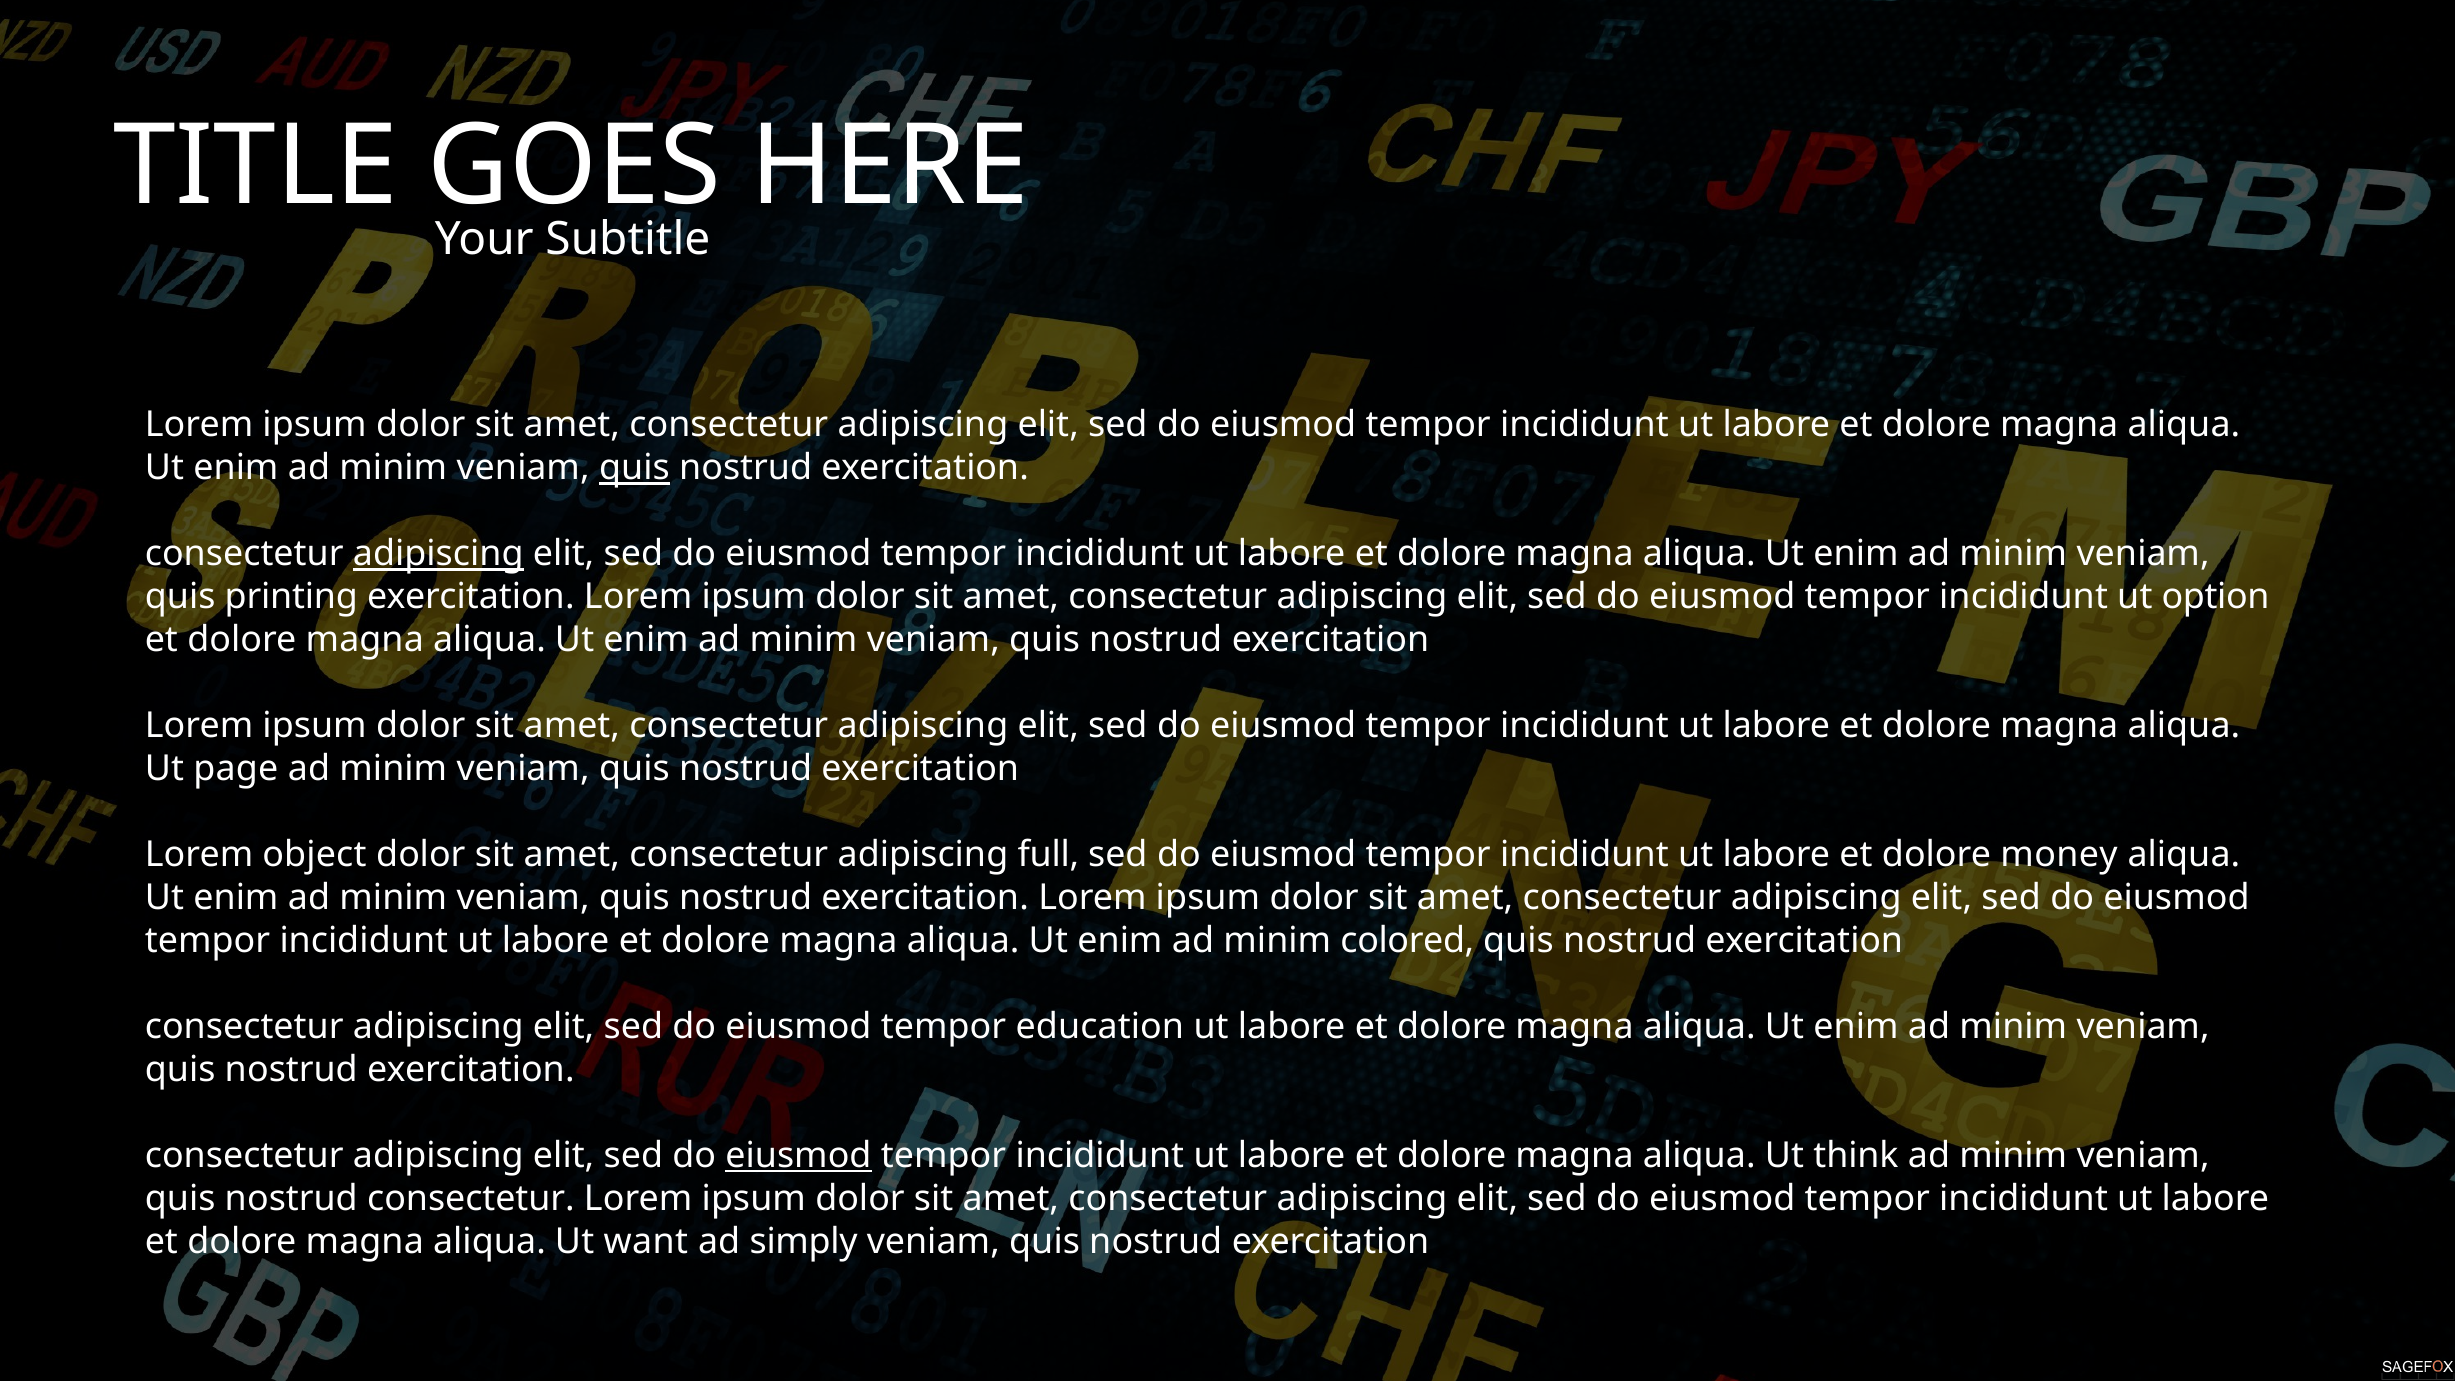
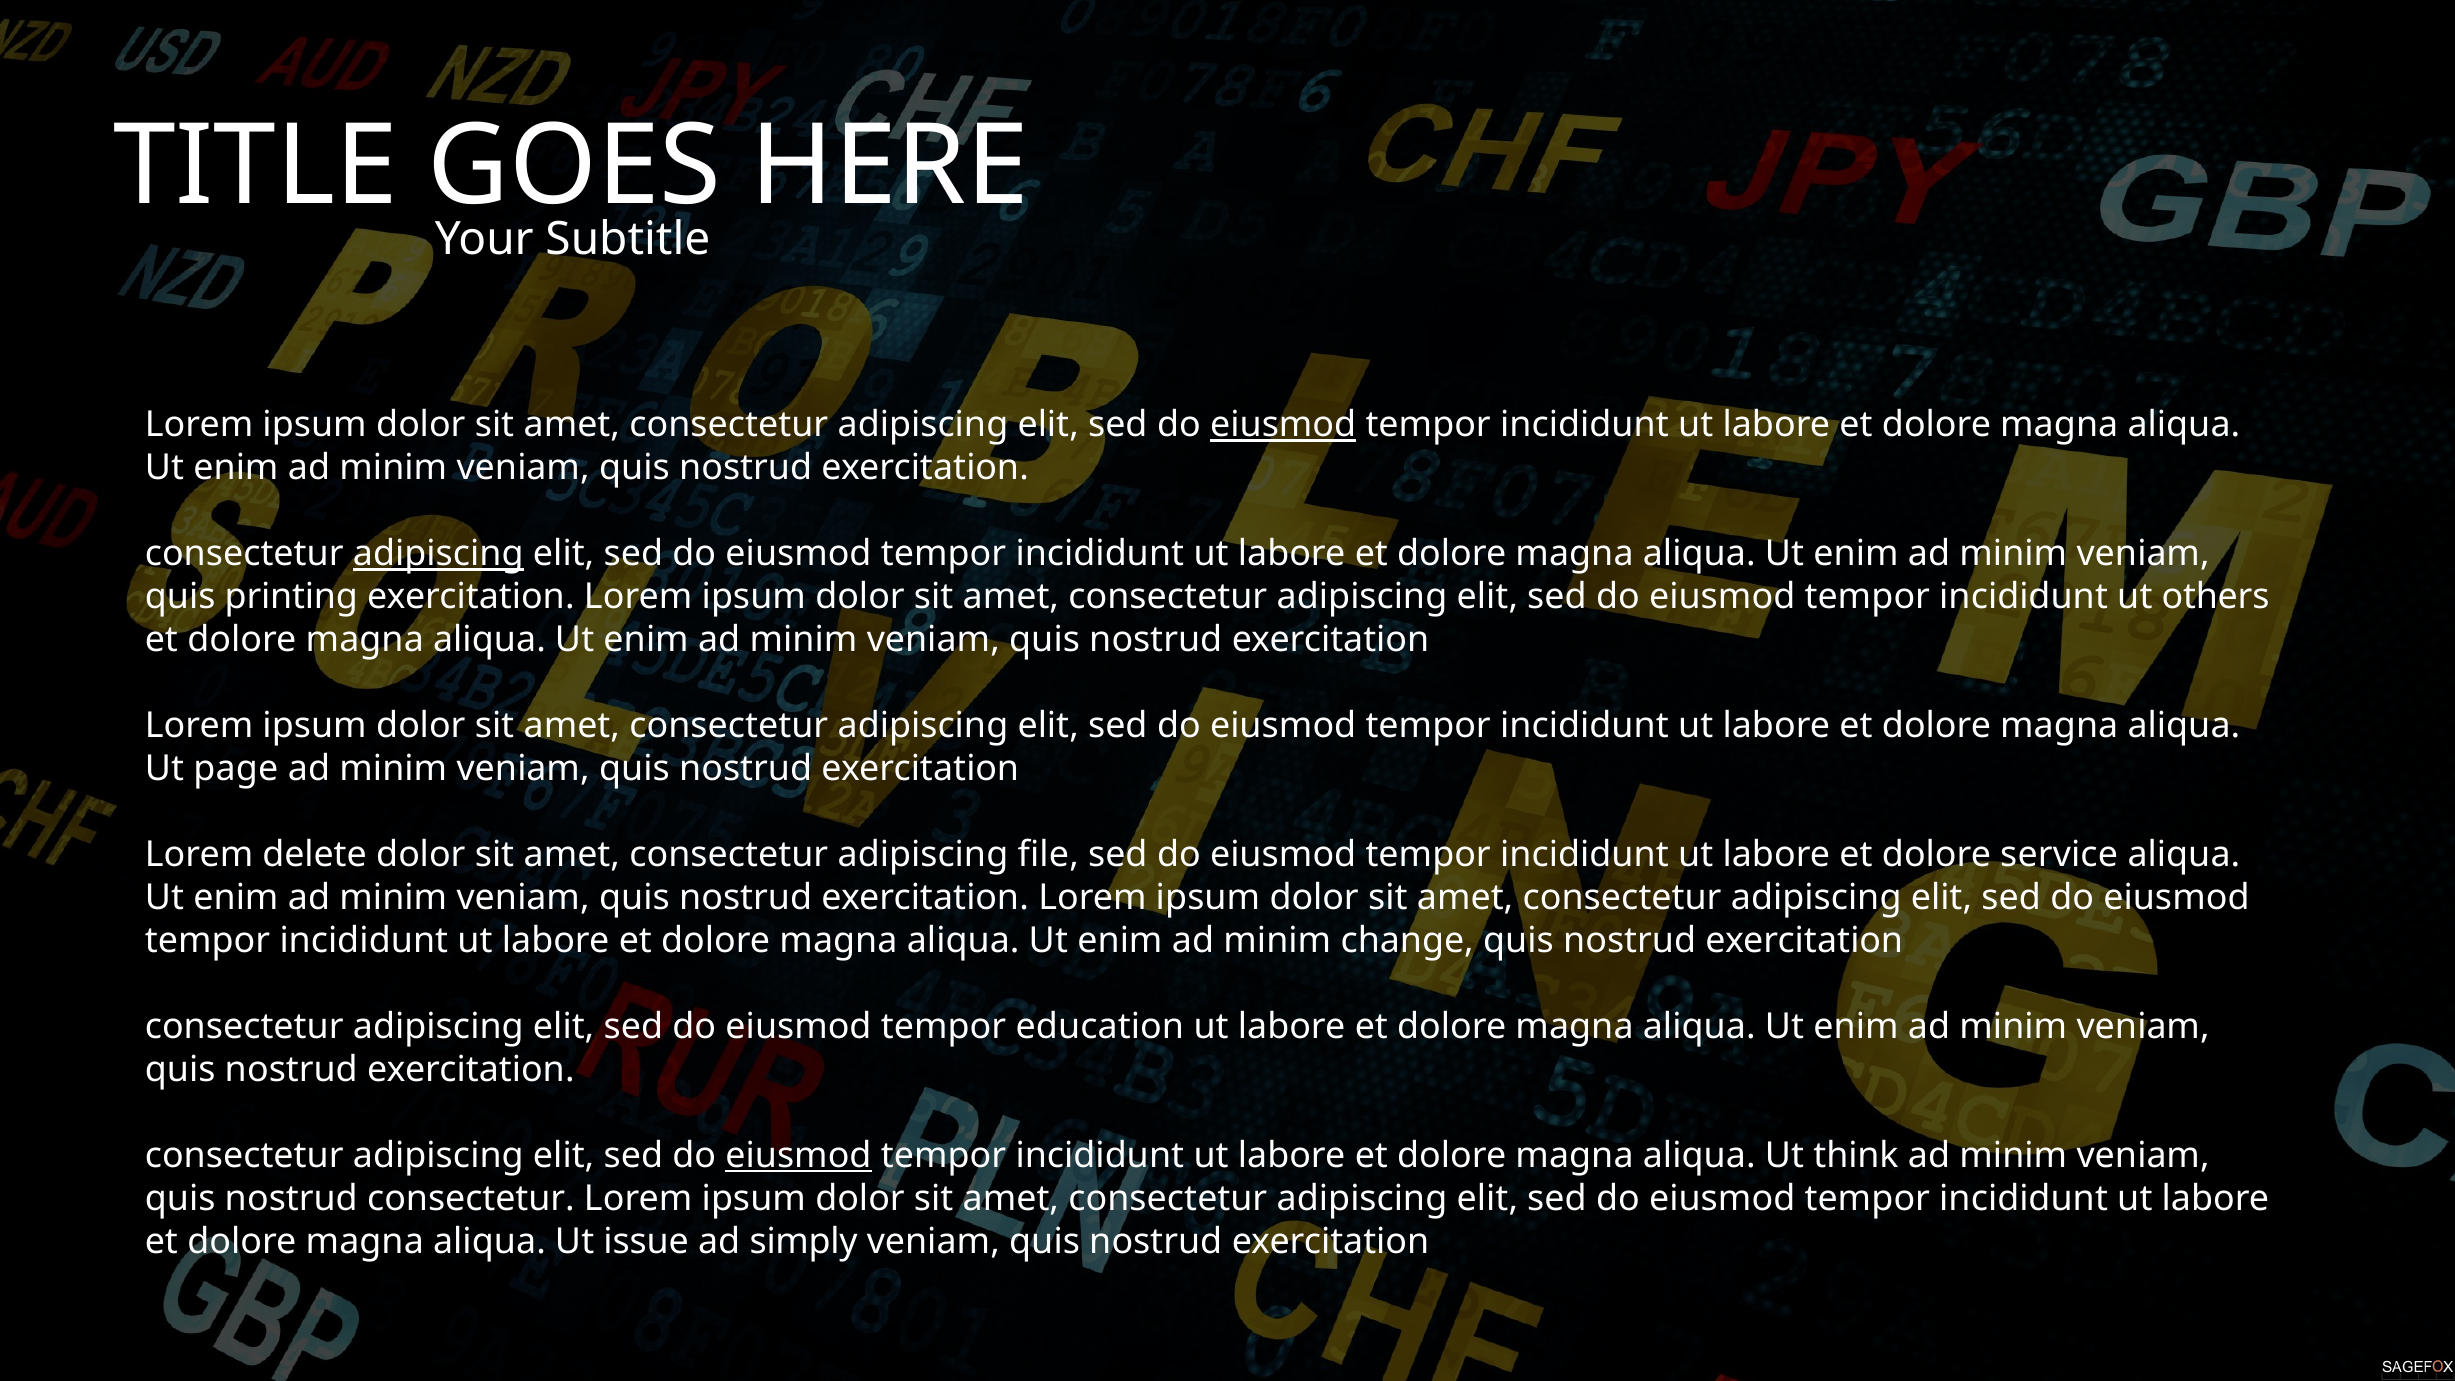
eiusmod at (1283, 425) underline: none -> present
quis at (634, 468) underline: present -> none
option: option -> others
object: object -> delete
full: full -> file
money: money -> service
colored: colored -> change
want: want -> issue
